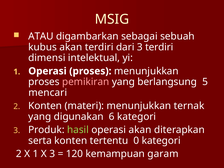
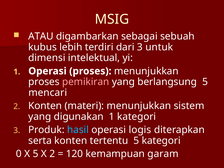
kubus akan: akan -> lebih
3 terdiri: terdiri -> untuk
ternak: ternak -> sistem
6 at (112, 117): 6 -> 1
hasil colour: light green -> light blue
operasi akan: akan -> logis
0 at (136, 141): 0 -> 5
2 at (19, 154): 2 -> 0
X 1: 1 -> 5
X 3: 3 -> 2
